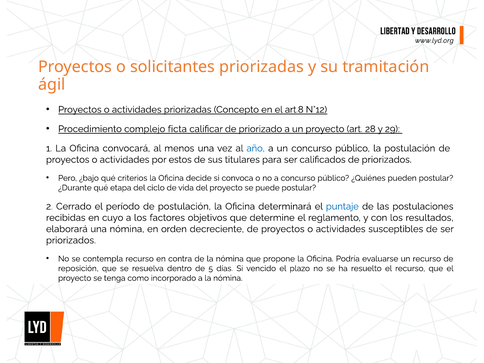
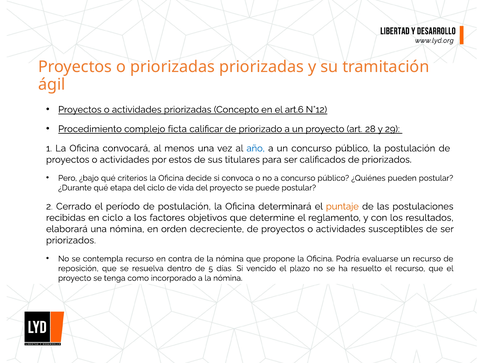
o solicitantes: solicitantes -> priorizadas
art.8: art.8 -> art.6
puntaje colour: blue -> orange
en cuyo: cuyo -> ciclo
